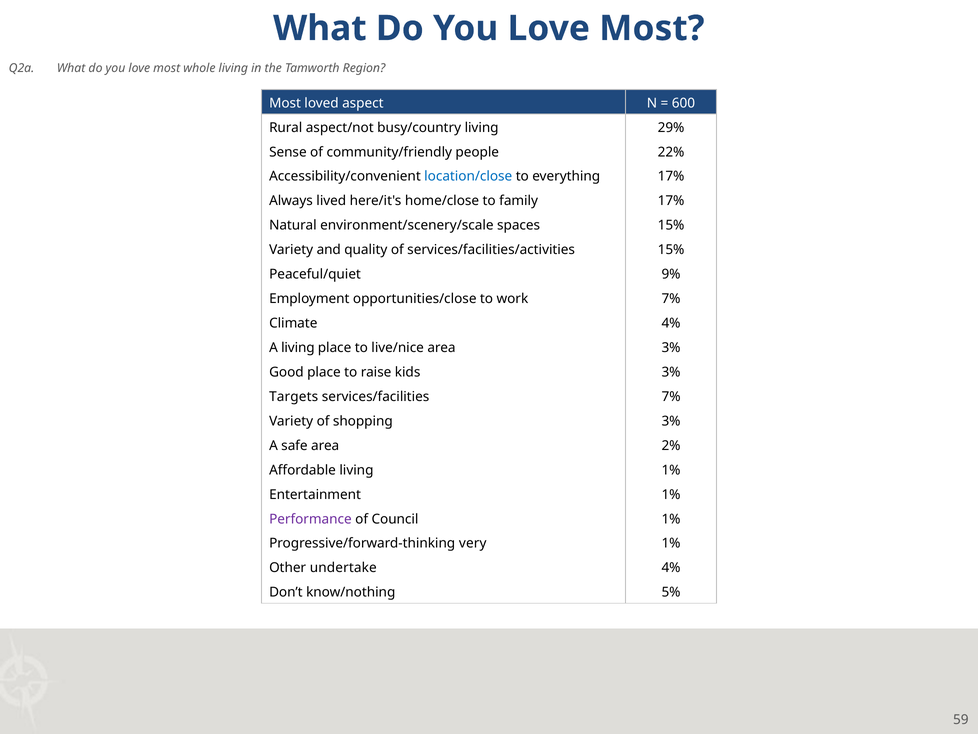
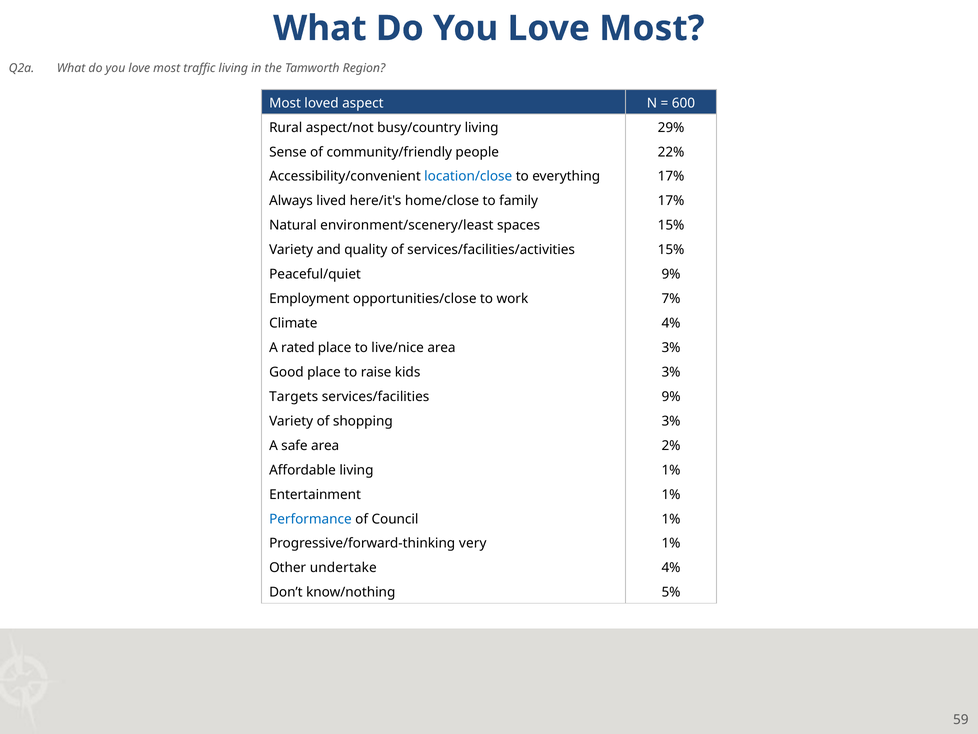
whole: whole -> traffic
environment/scenery/scale: environment/scenery/scale -> environment/scenery/least
A living: living -> rated
services/facilities 7%: 7% -> 9%
Performance colour: purple -> blue
